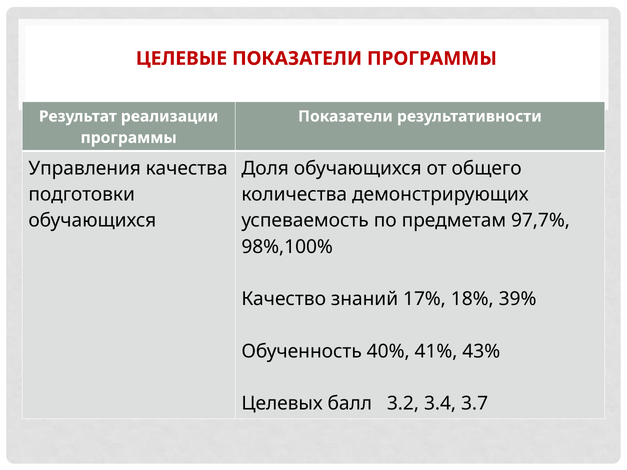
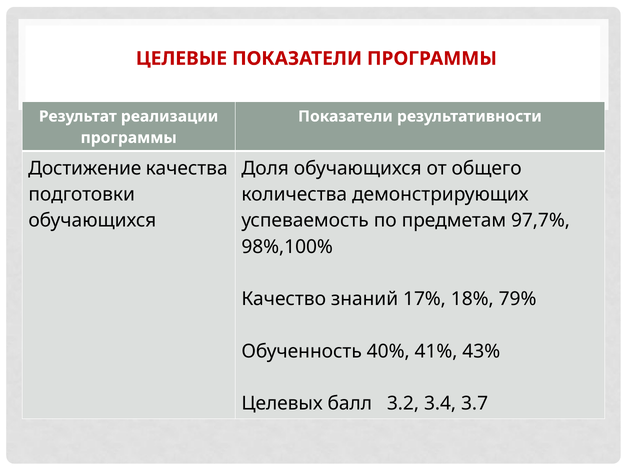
Управления: Управления -> Достижение
39%: 39% -> 79%
